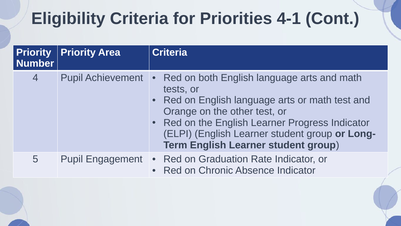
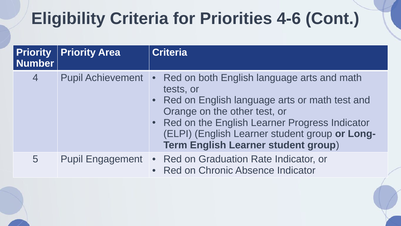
4-1: 4-1 -> 4-6
